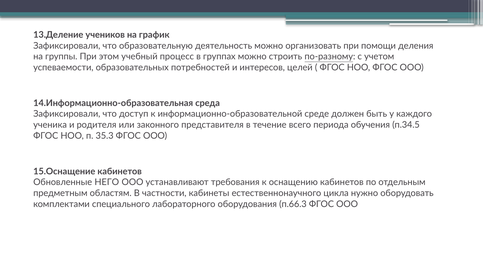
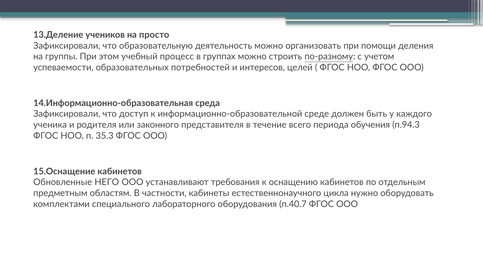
график: график -> просто
п.34.5: п.34.5 -> п.94.3
п.66.3: п.66.3 -> п.40.7
